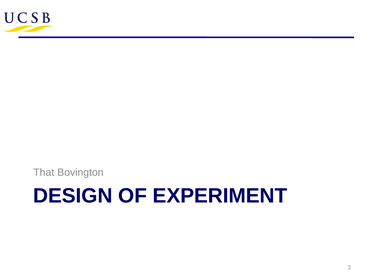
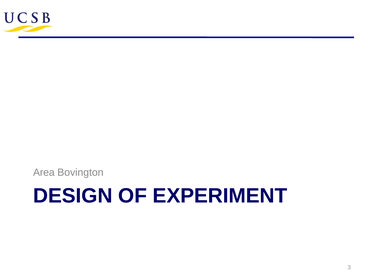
That: That -> Area
